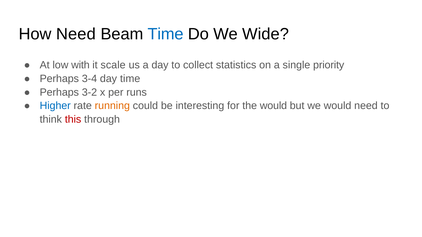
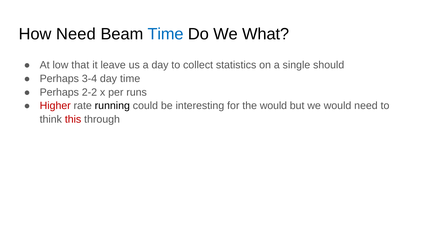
Wide: Wide -> What
with: with -> that
scale: scale -> leave
priority: priority -> should
3-2: 3-2 -> 2-2
Higher colour: blue -> red
running colour: orange -> black
